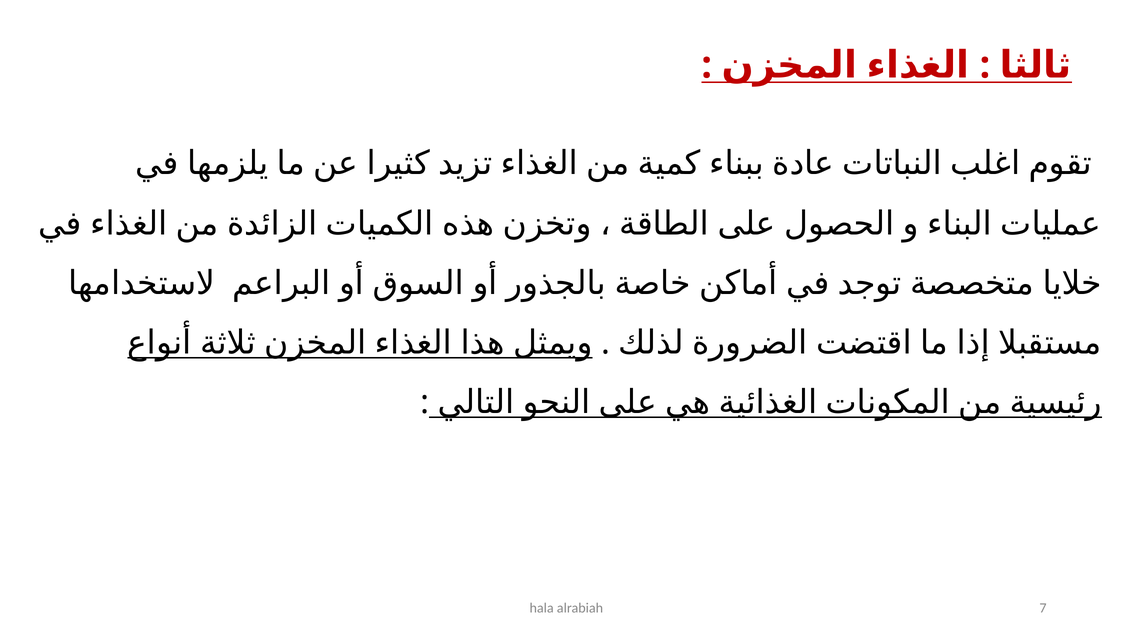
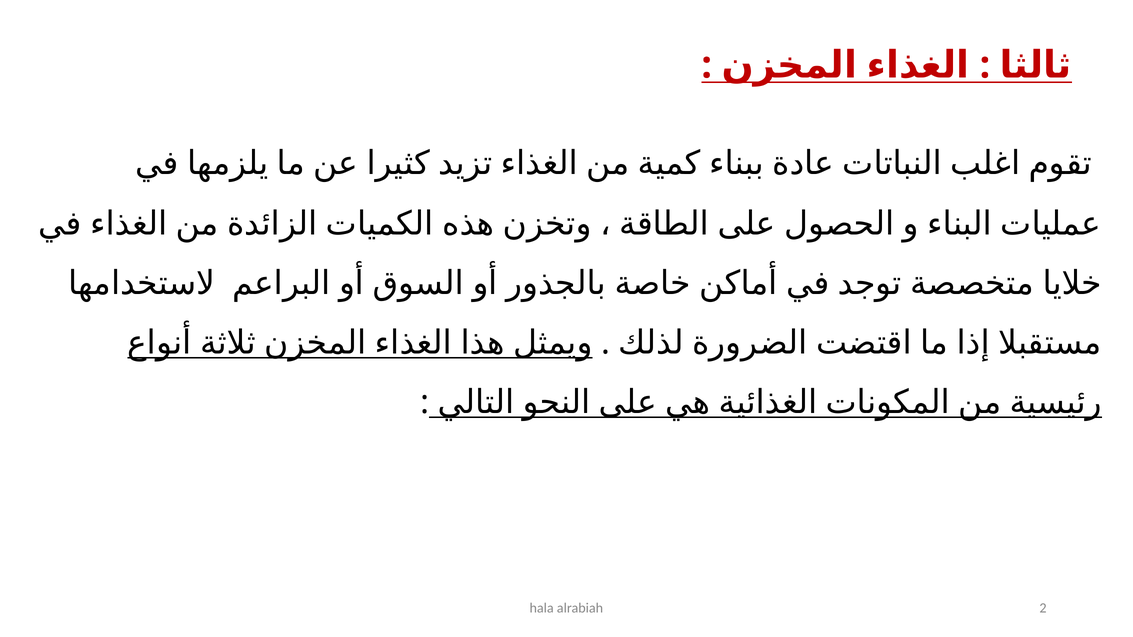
7: 7 -> 2
